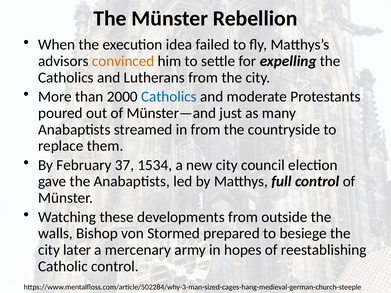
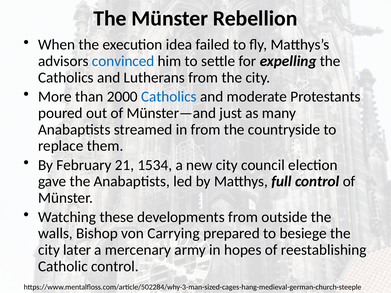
convinced colour: orange -> blue
37: 37 -> 21
Stormed: Stormed -> Carrying
